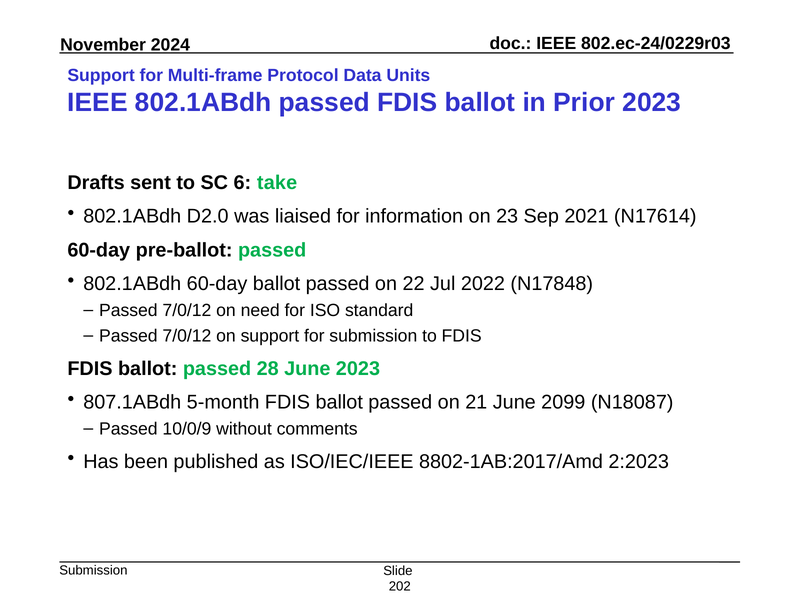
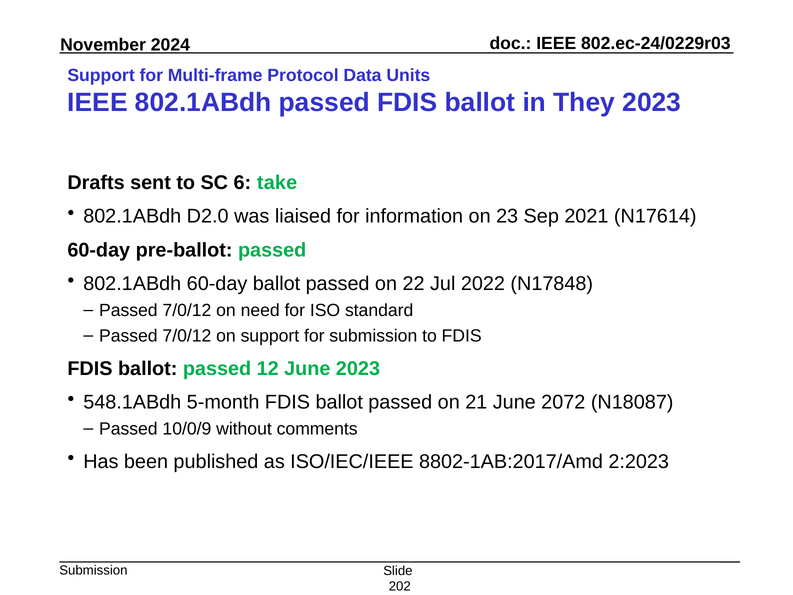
Prior: Prior -> They
28: 28 -> 12
807.1ABdh: 807.1ABdh -> 548.1ABdh
2099: 2099 -> 2072
